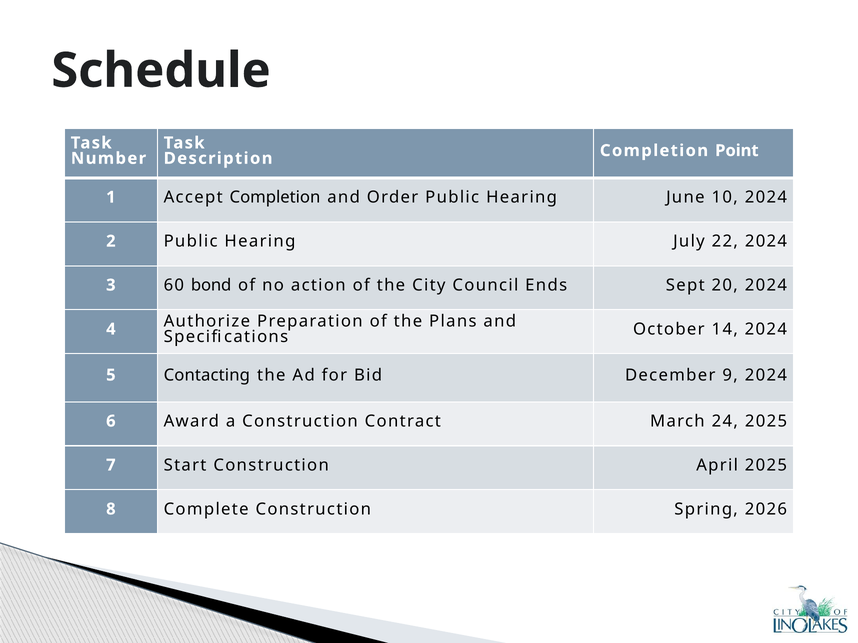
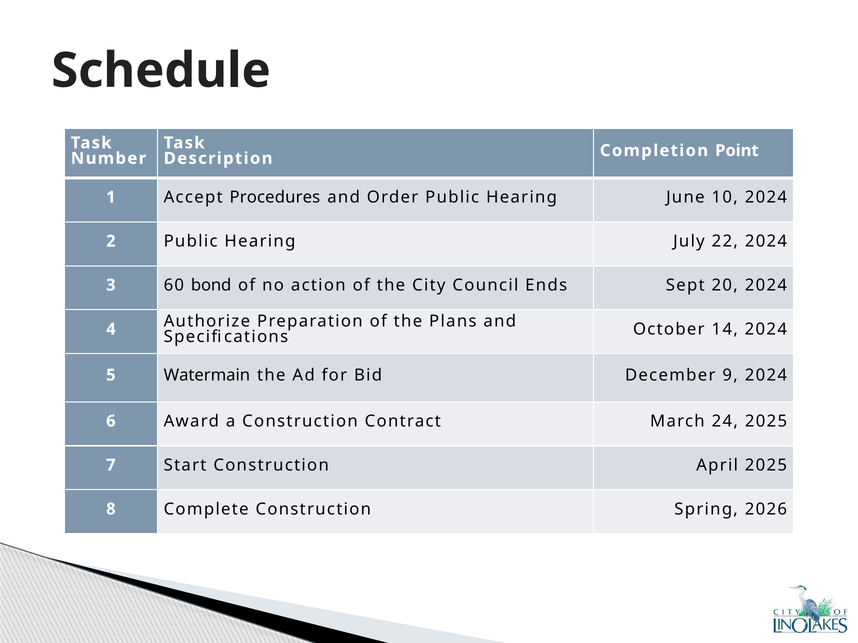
Accept Completion: Completion -> Procedures
Contacting: Contacting -> Watermain
